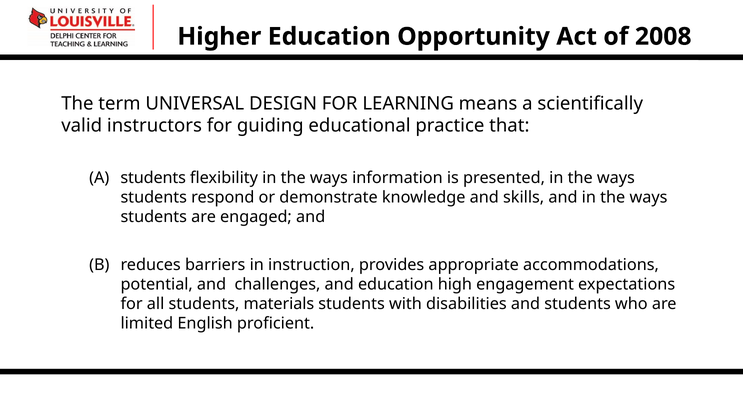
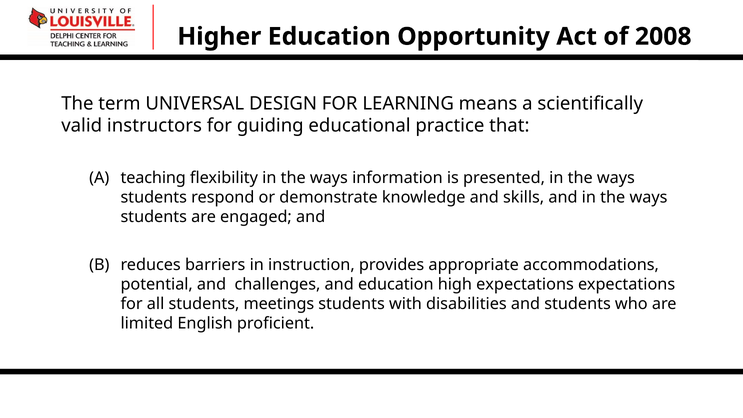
A students: students -> teaching
high engagement: engagement -> expectations
materials: materials -> meetings
